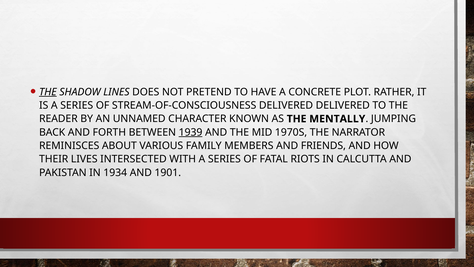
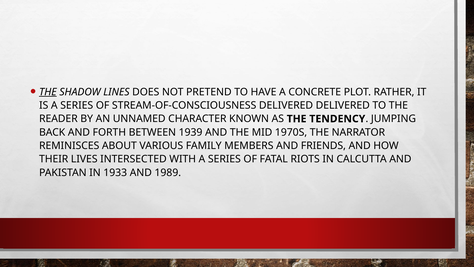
MENTALLY: MENTALLY -> TENDENCY
1939 underline: present -> none
1934: 1934 -> 1933
1901: 1901 -> 1989
